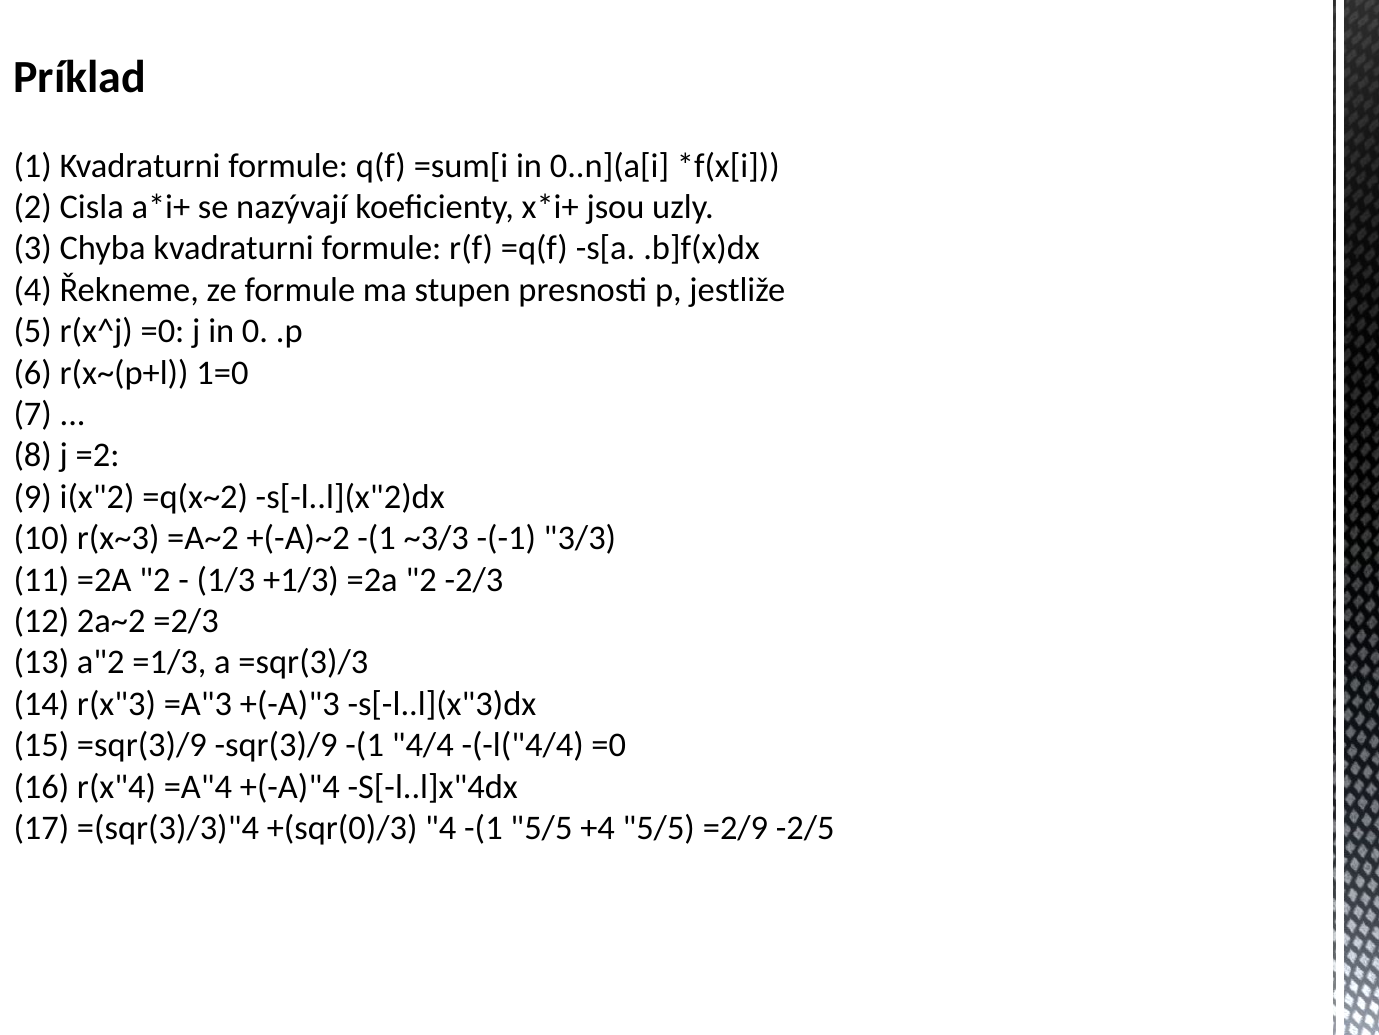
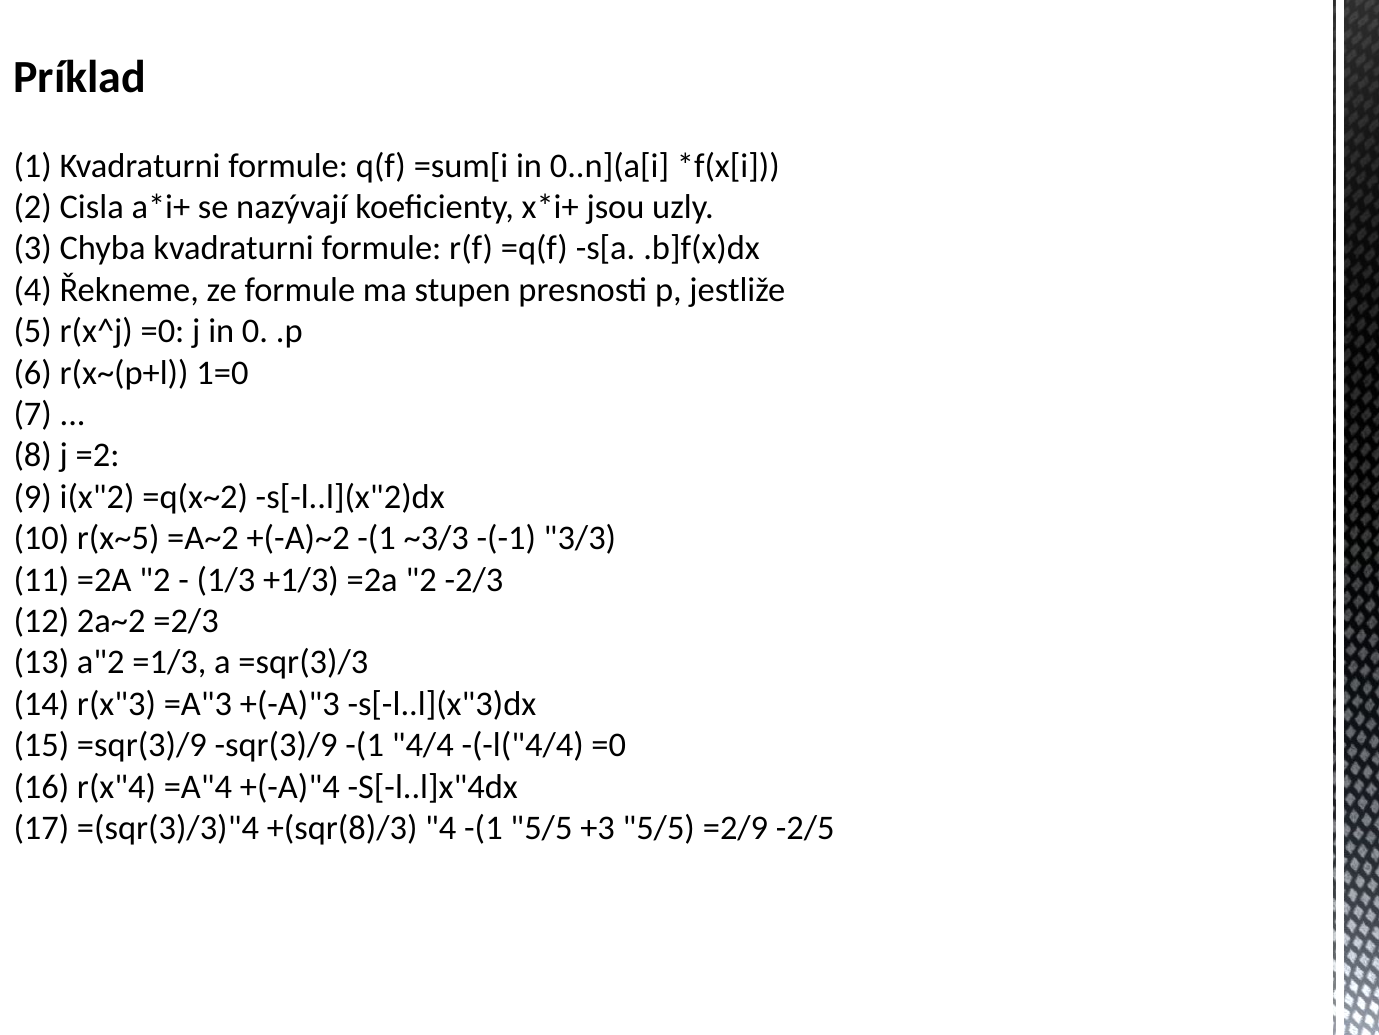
r(x~3: r(x~3 -> r(x~5
+(sqr(0)/3: +(sqr(0)/3 -> +(sqr(8)/3
+4: +4 -> +3
